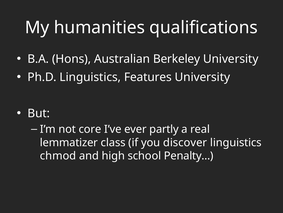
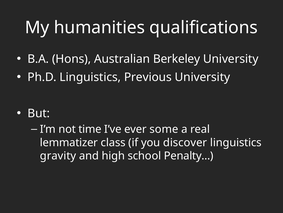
Features: Features -> Previous
core: core -> time
partly: partly -> some
chmod: chmod -> gravity
